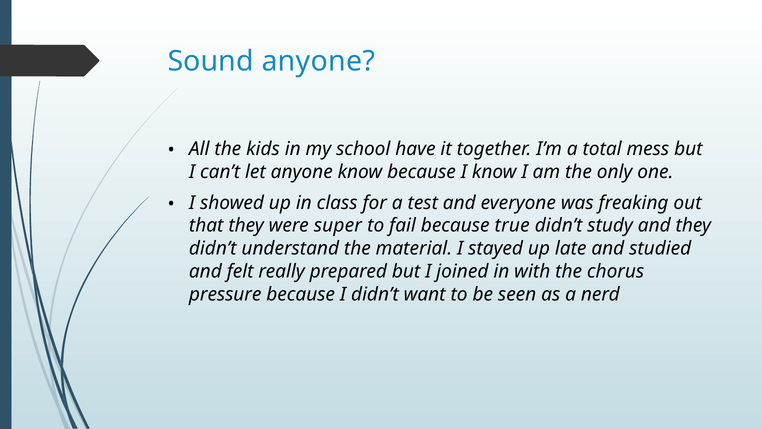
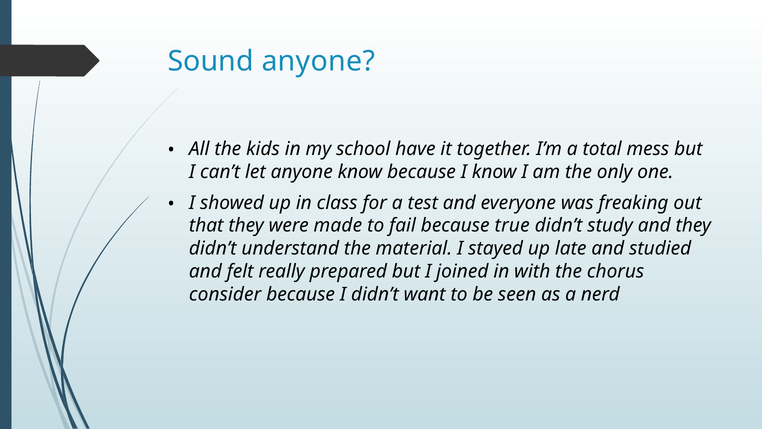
super: super -> made
pressure: pressure -> consider
